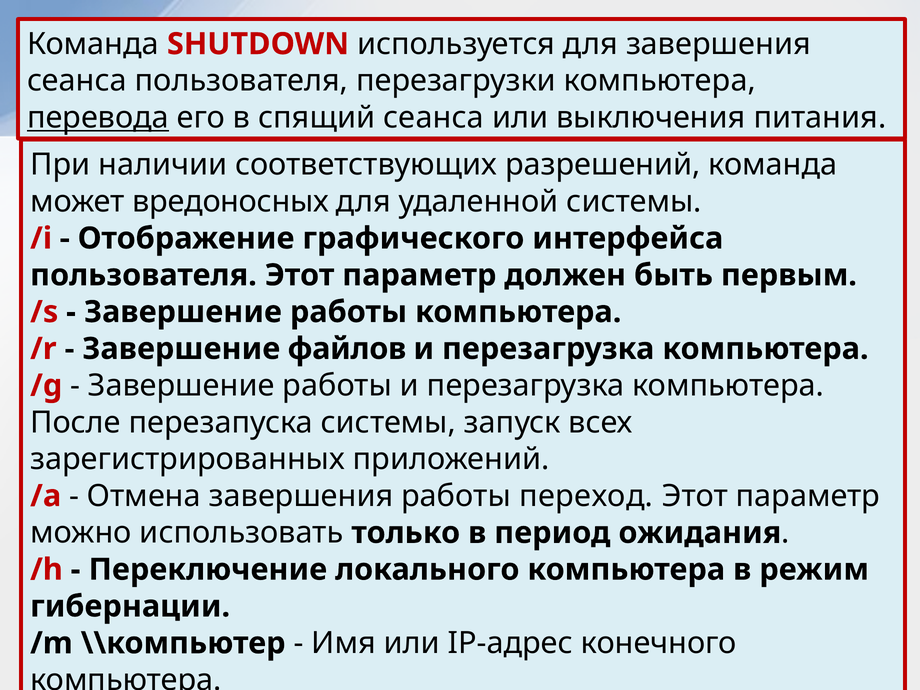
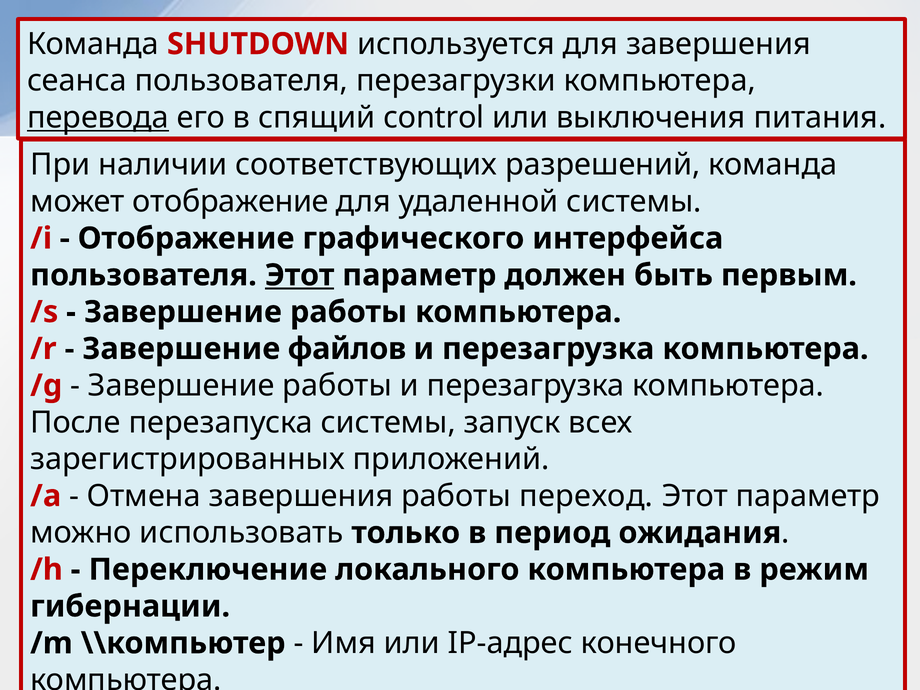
спящий сеанса: сеанса -> control
может вредоносных: вредоносных -> отображение
Этот at (300, 275) underline: none -> present
